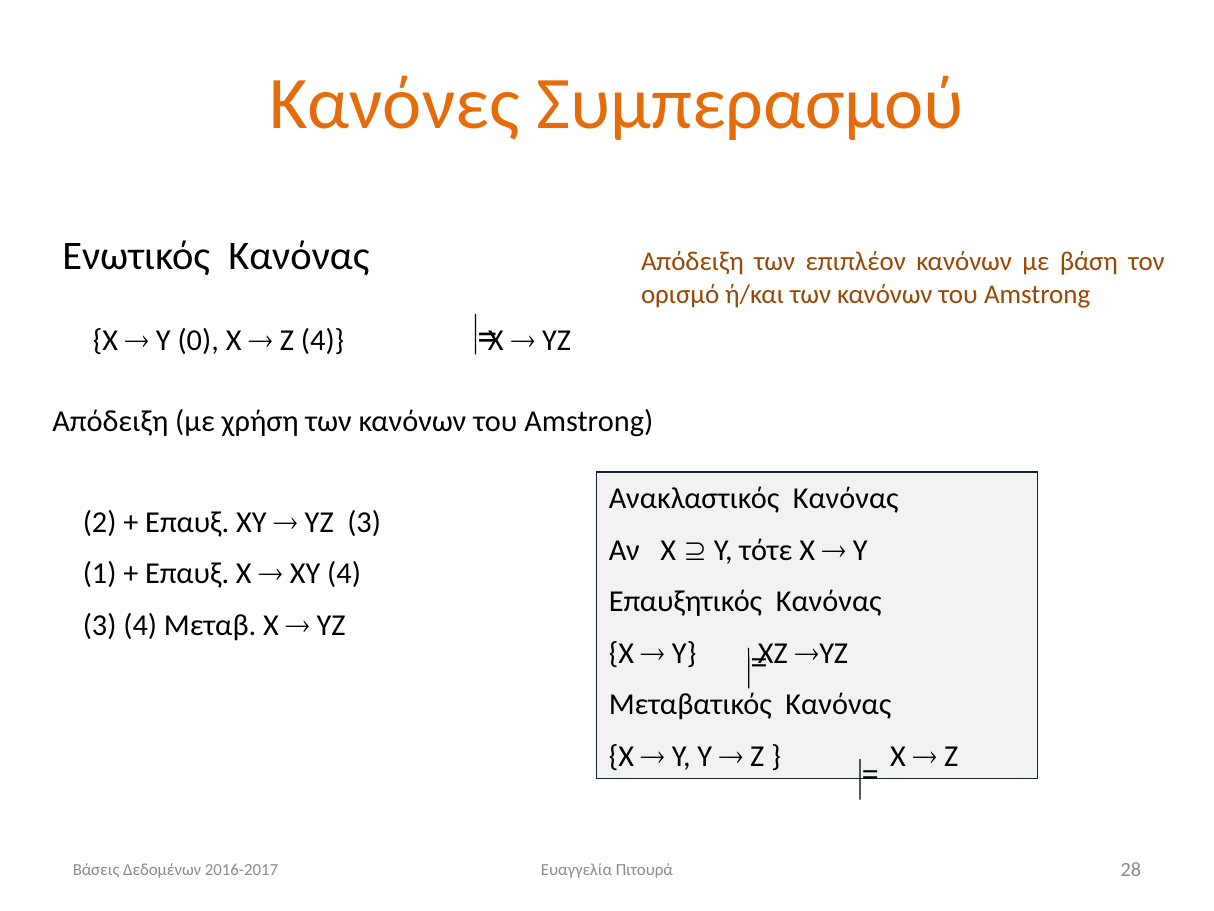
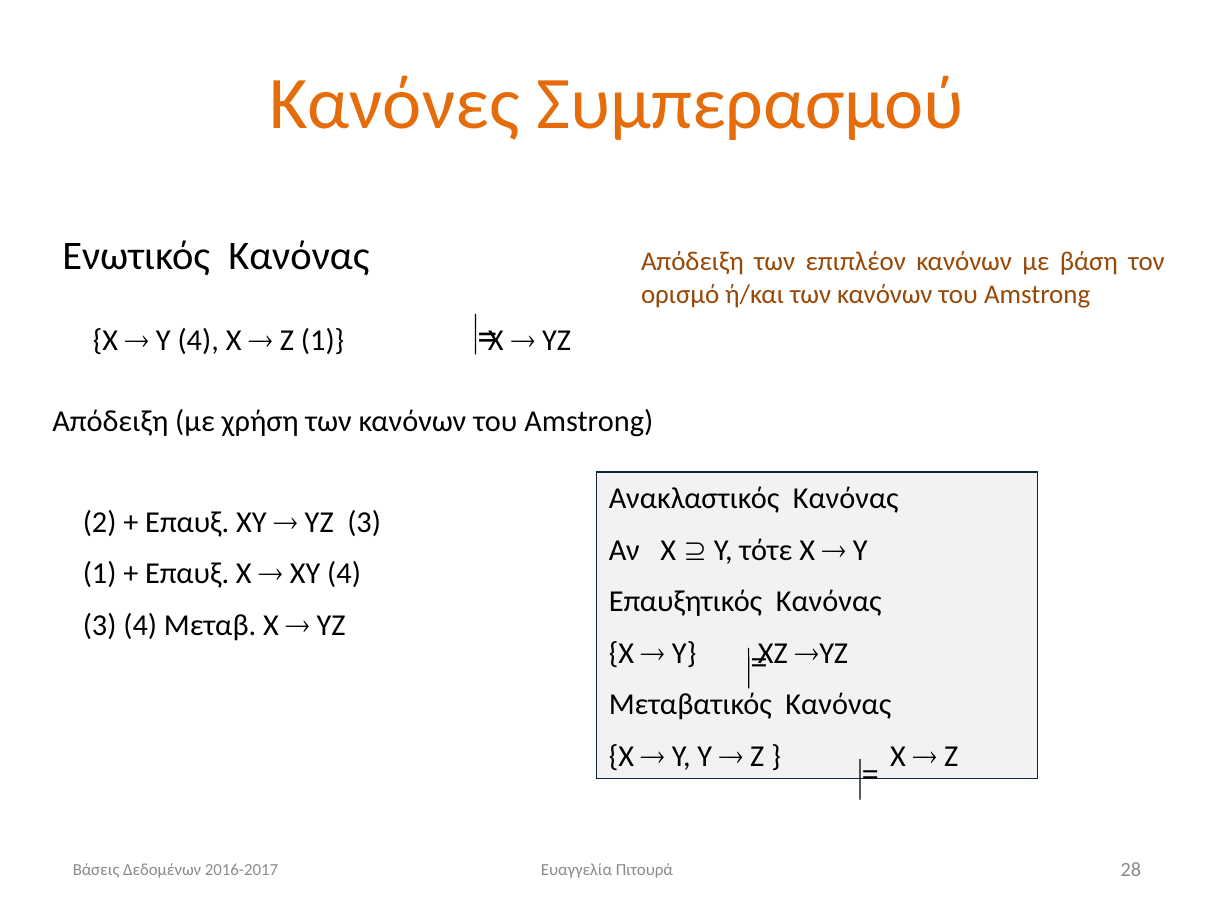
Y 0: 0 -> 4
Z 4: 4 -> 1
